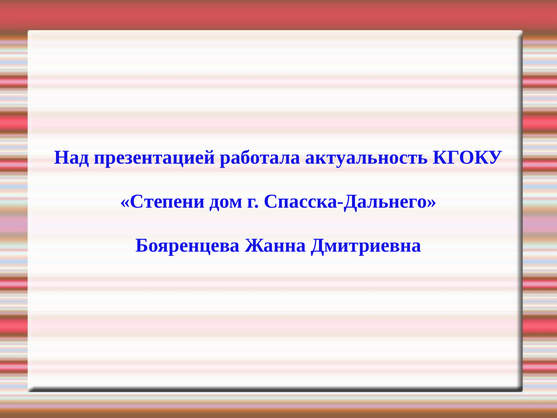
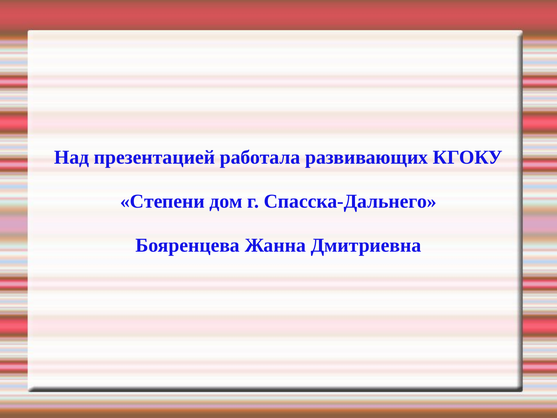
актуальность: актуальность -> развивающих
